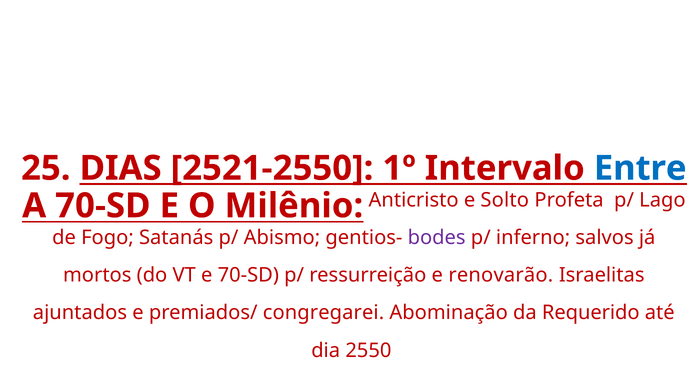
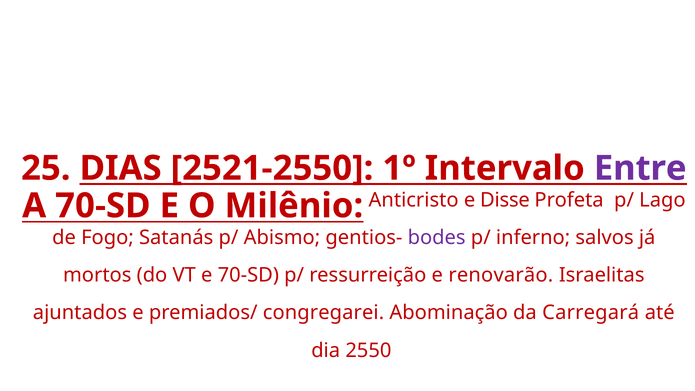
Entre colour: blue -> purple
Solto: Solto -> Disse
Requerido: Requerido -> Carregará
